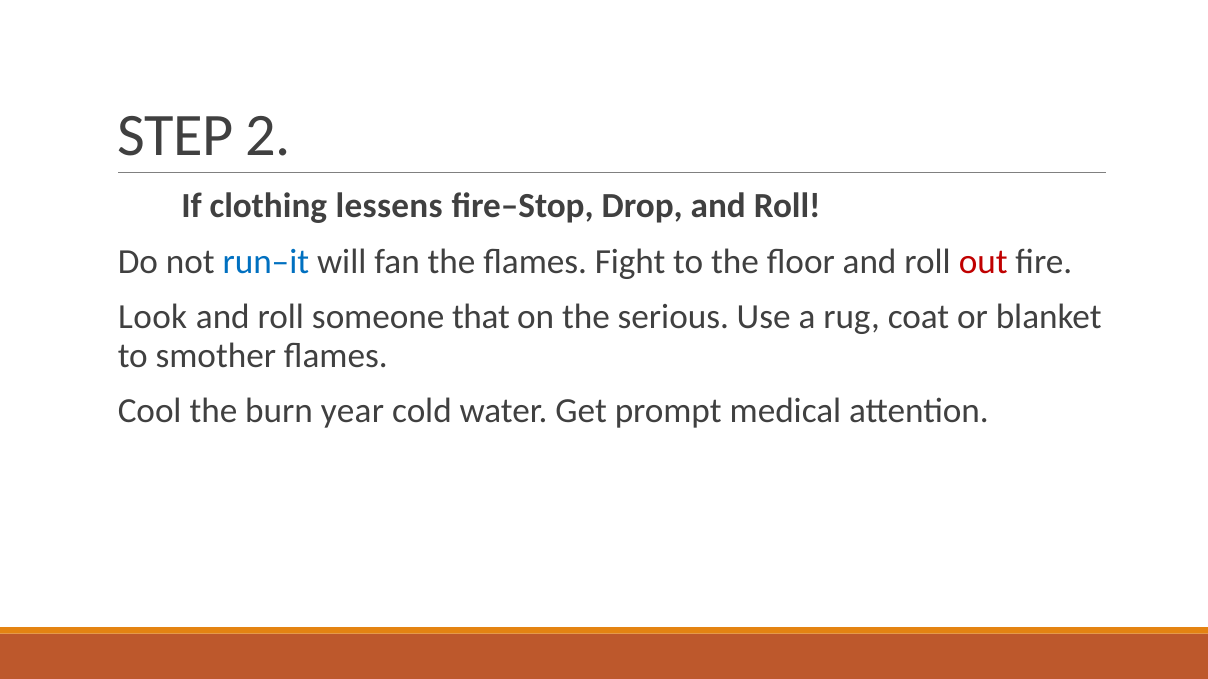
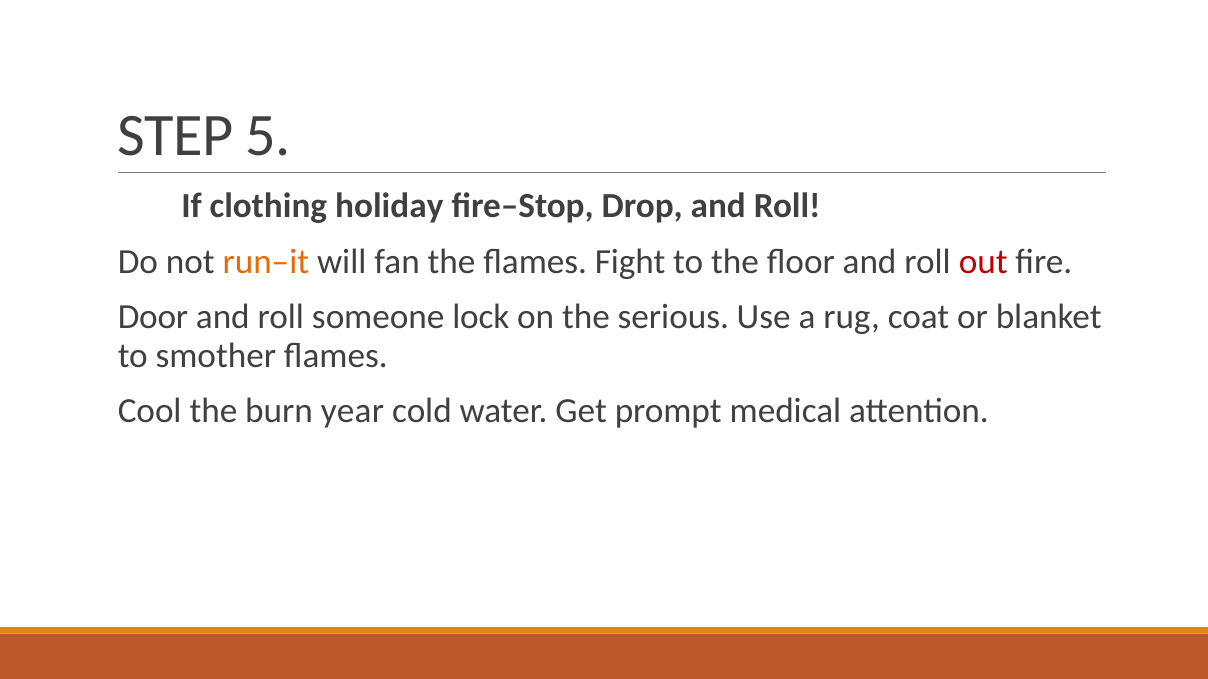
2: 2 -> 5
lessens: lessens -> holiday
run–it colour: blue -> orange
Look: Look -> Door
that: that -> lock
